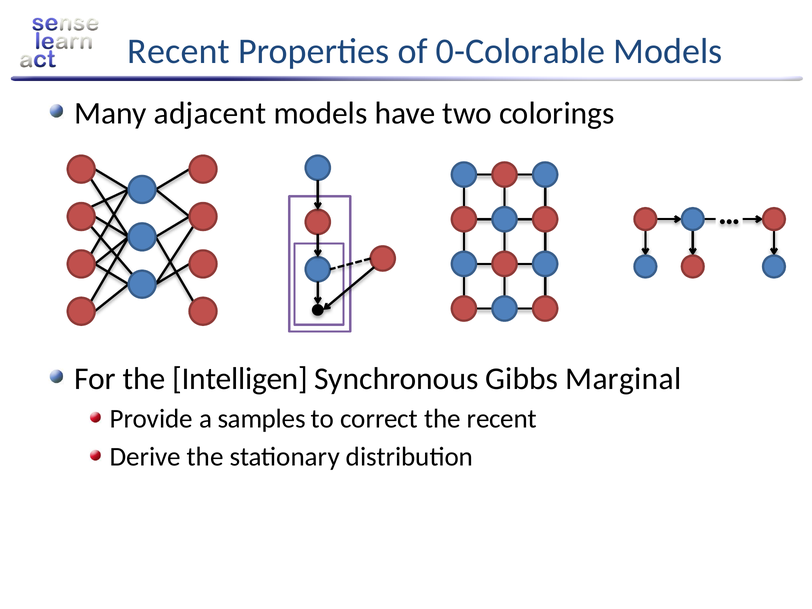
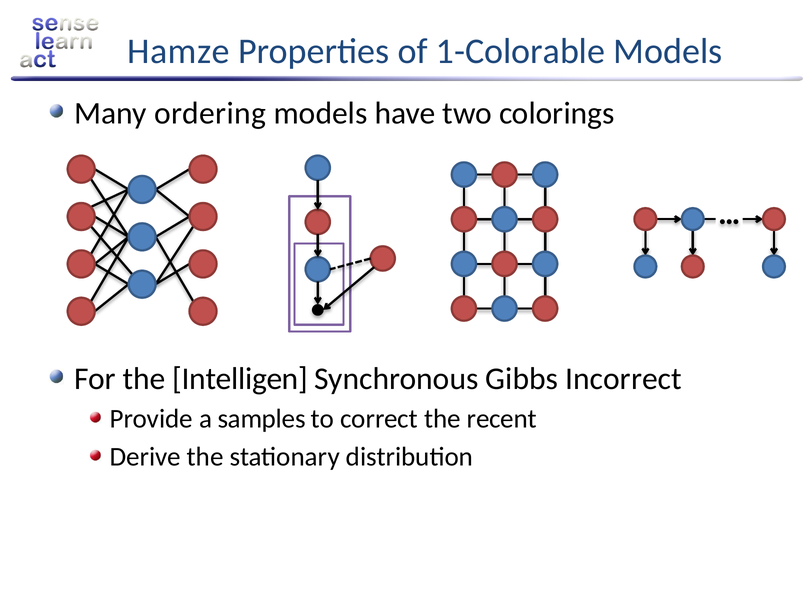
Recent at (179, 51): Recent -> Hamze
0-Colorable: 0-Colorable -> 1-Colorable
adjacent: adjacent -> ordering
Marginal: Marginal -> Incorrect
